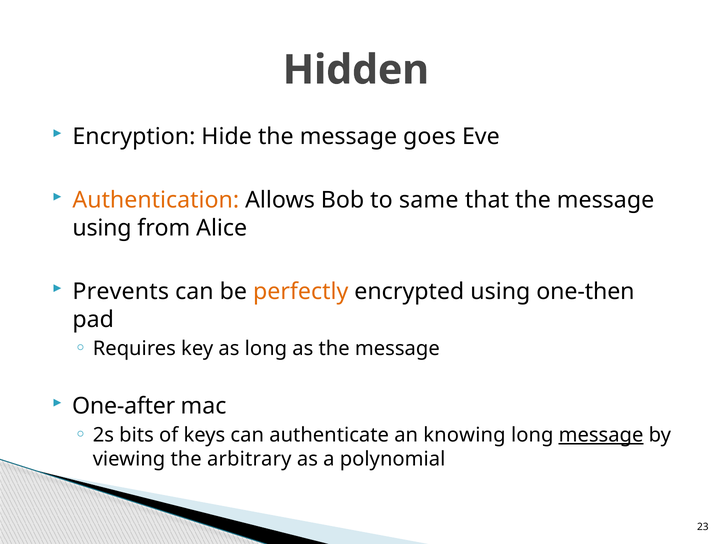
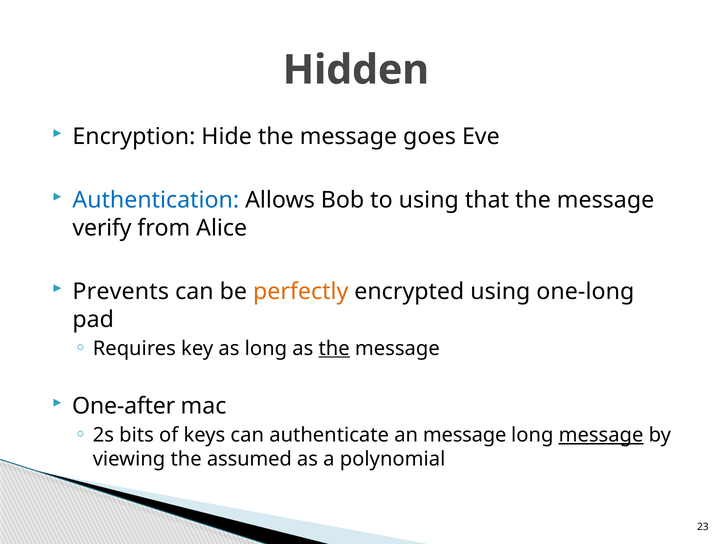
Authentication colour: orange -> blue
to same: same -> using
using at (102, 228): using -> verify
one-then: one-then -> one-long
the at (334, 349) underline: none -> present
an knowing: knowing -> message
arbitrary: arbitrary -> assumed
